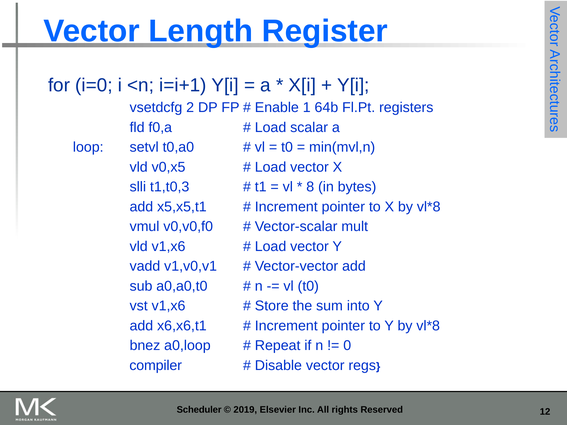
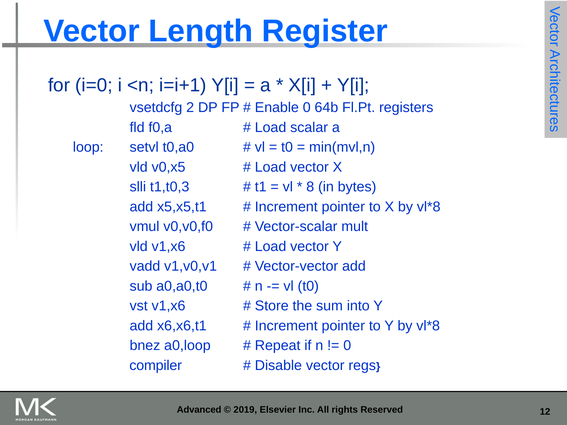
Enable 1: 1 -> 0
Scheduler: Scheduler -> Advanced
